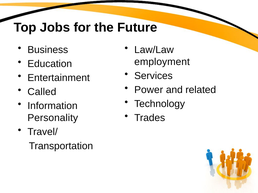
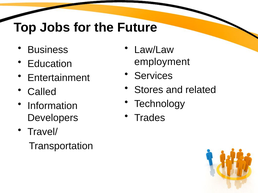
Power: Power -> Stores
Personality: Personality -> Developers
